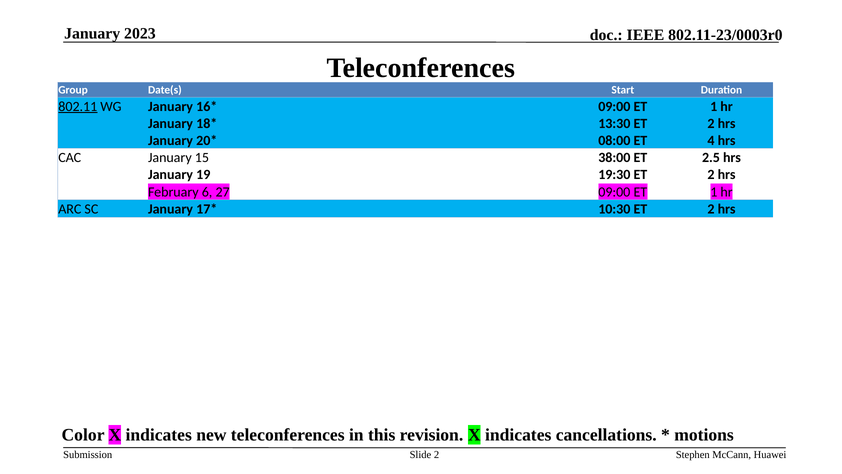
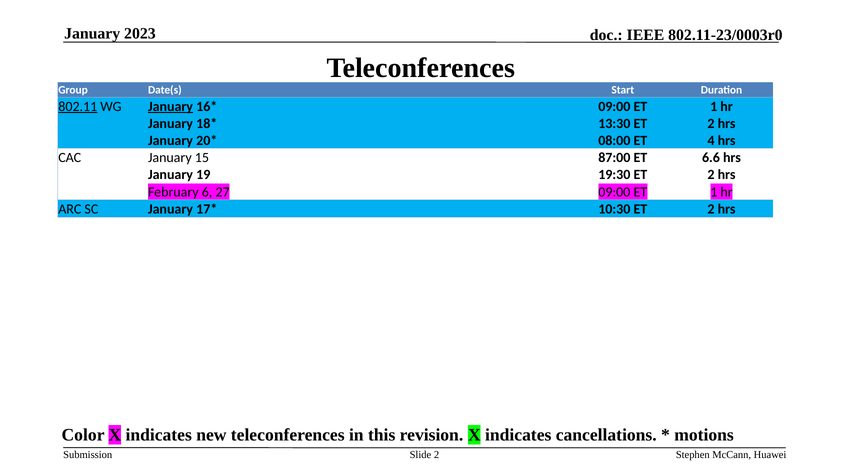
January at (171, 106) underline: none -> present
38:00: 38:00 -> 87:00
2.5: 2.5 -> 6.6
